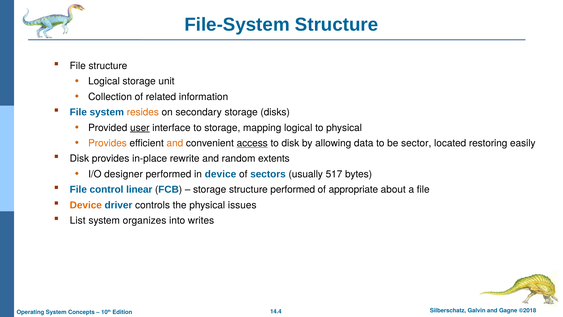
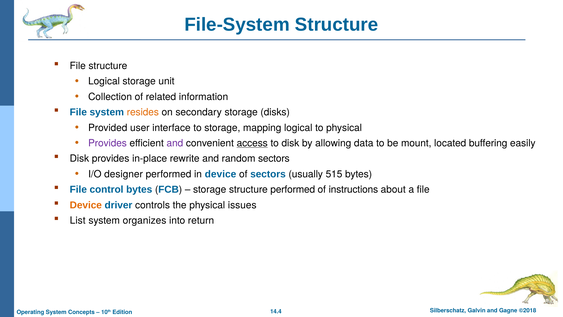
user underline: present -> none
Provides at (107, 143) colour: orange -> purple
and at (175, 143) colour: orange -> purple
sector: sector -> mount
restoring: restoring -> buffering
random extents: extents -> sectors
517: 517 -> 515
control linear: linear -> bytes
appropriate: appropriate -> instructions
writes: writes -> return
